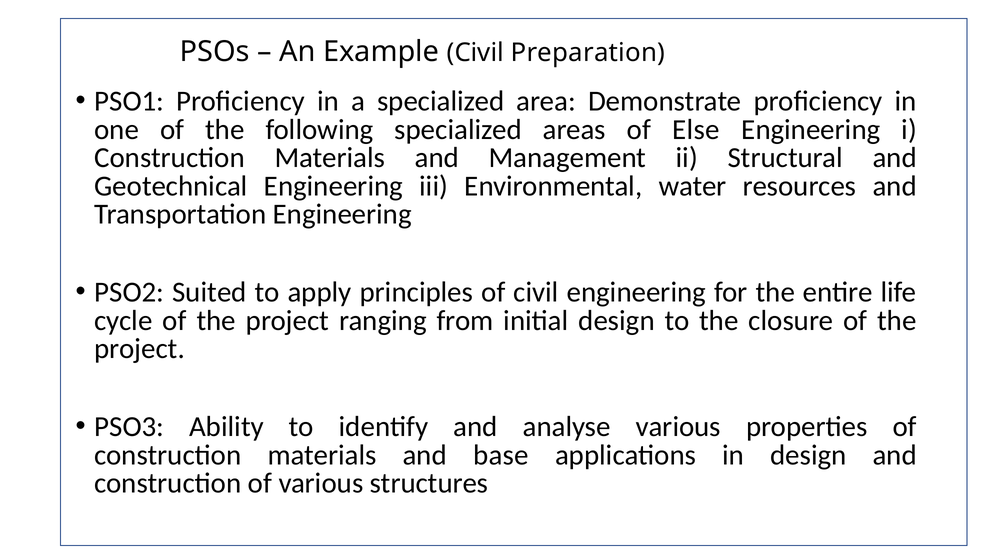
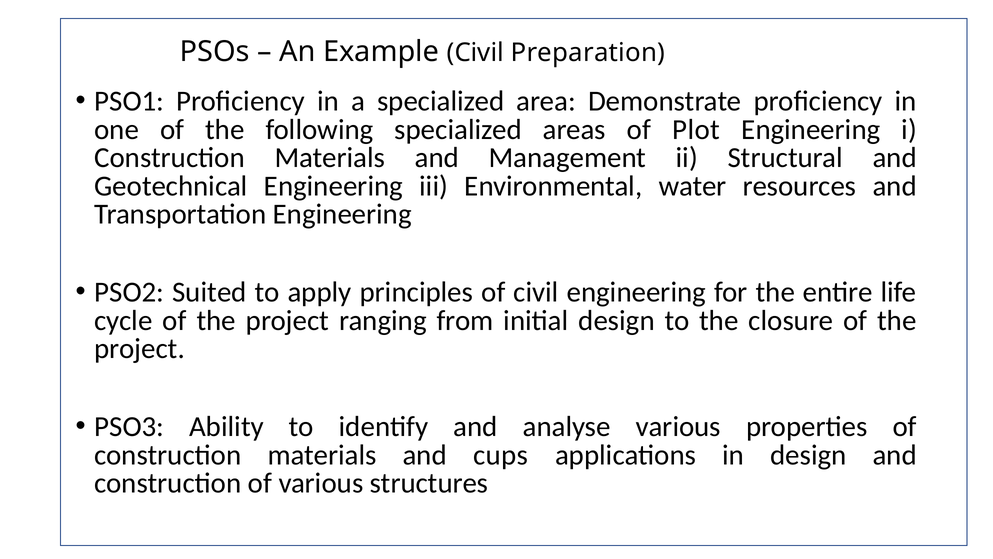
Else: Else -> Plot
base: base -> cups
